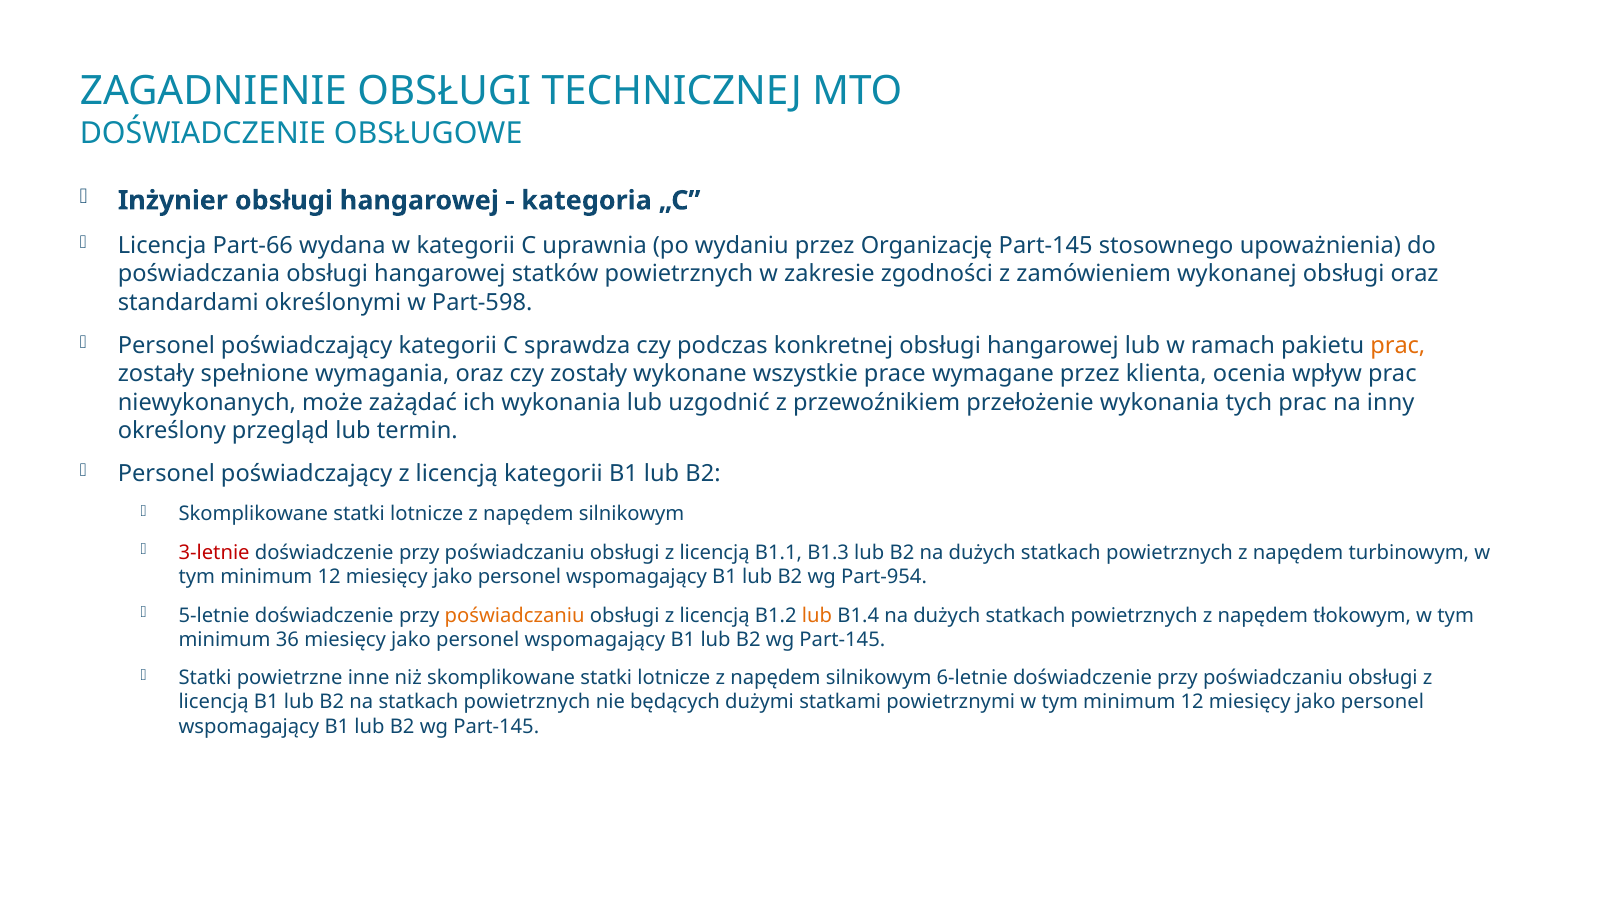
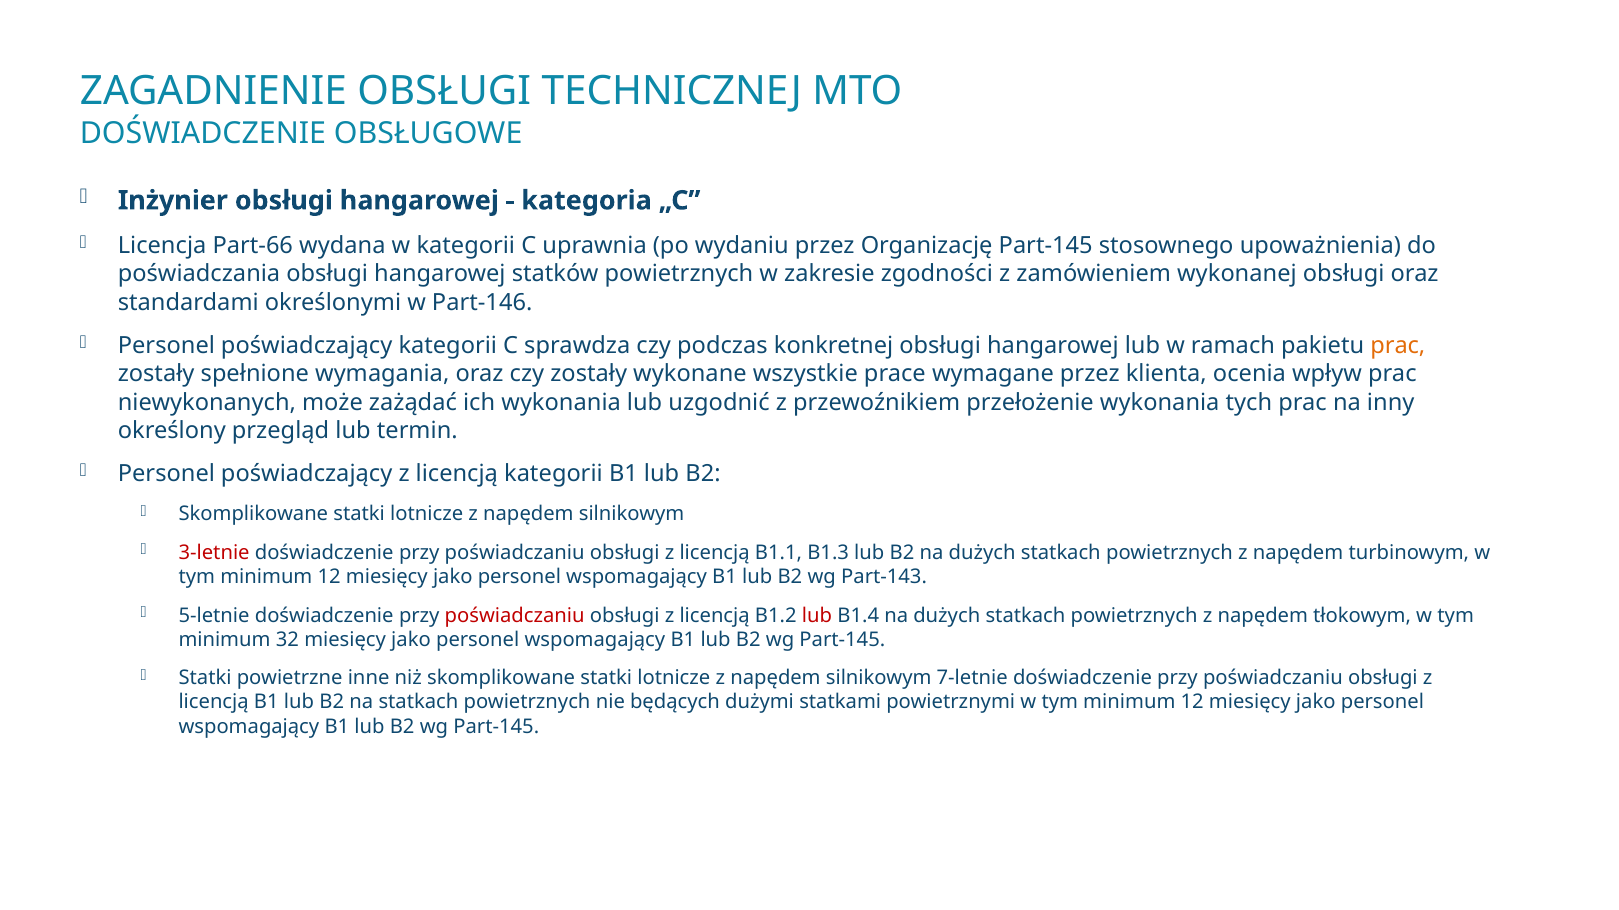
Part-598: Part-598 -> Part-146
Part-954: Part-954 -> Part-143
poświadczaniu at (515, 616) colour: orange -> red
lub at (817, 616) colour: orange -> red
36: 36 -> 32
6-letnie: 6-letnie -> 7-letnie
